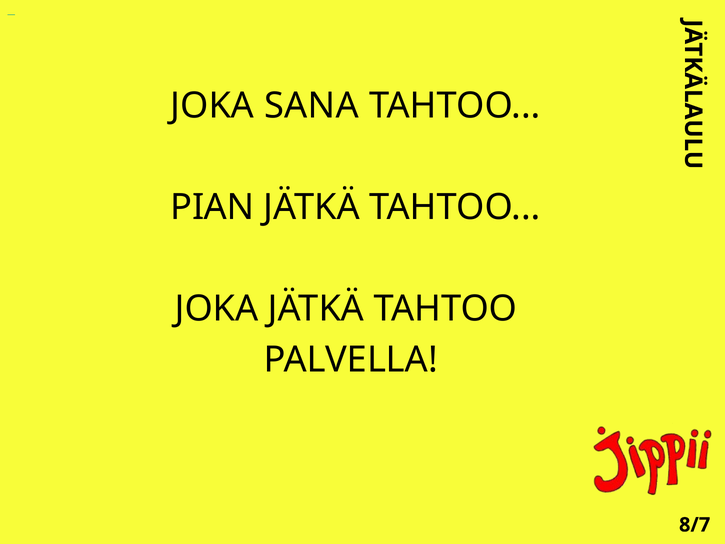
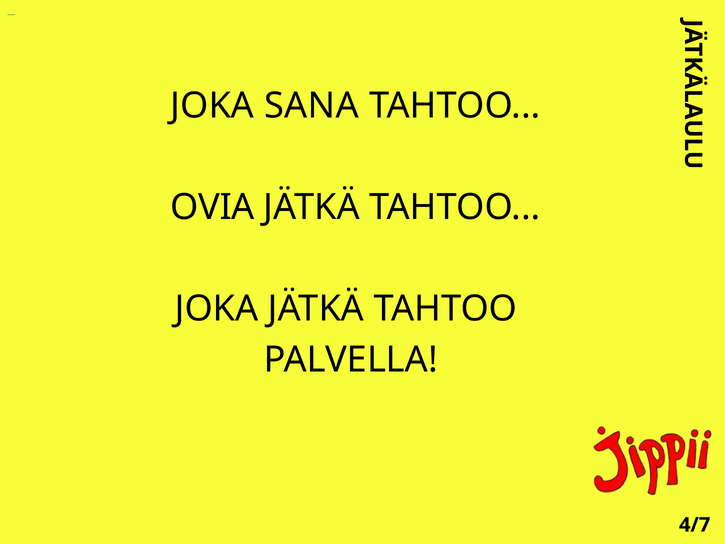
PIAN: PIAN -> OVIA
8/7: 8/7 -> 4/7
